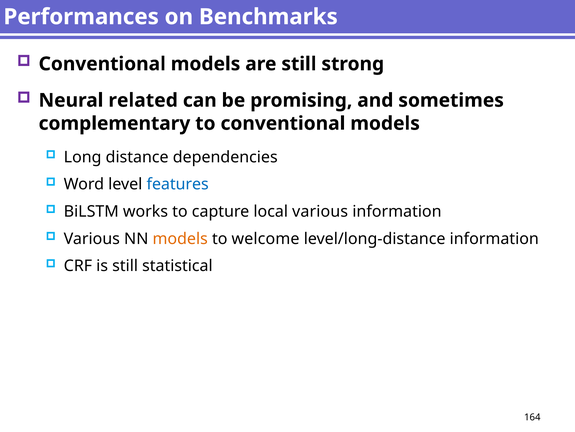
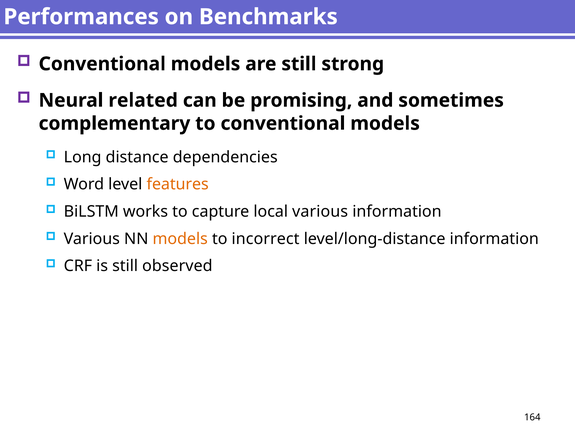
features colour: blue -> orange
welcome: welcome -> incorrect
statistical: statistical -> observed
